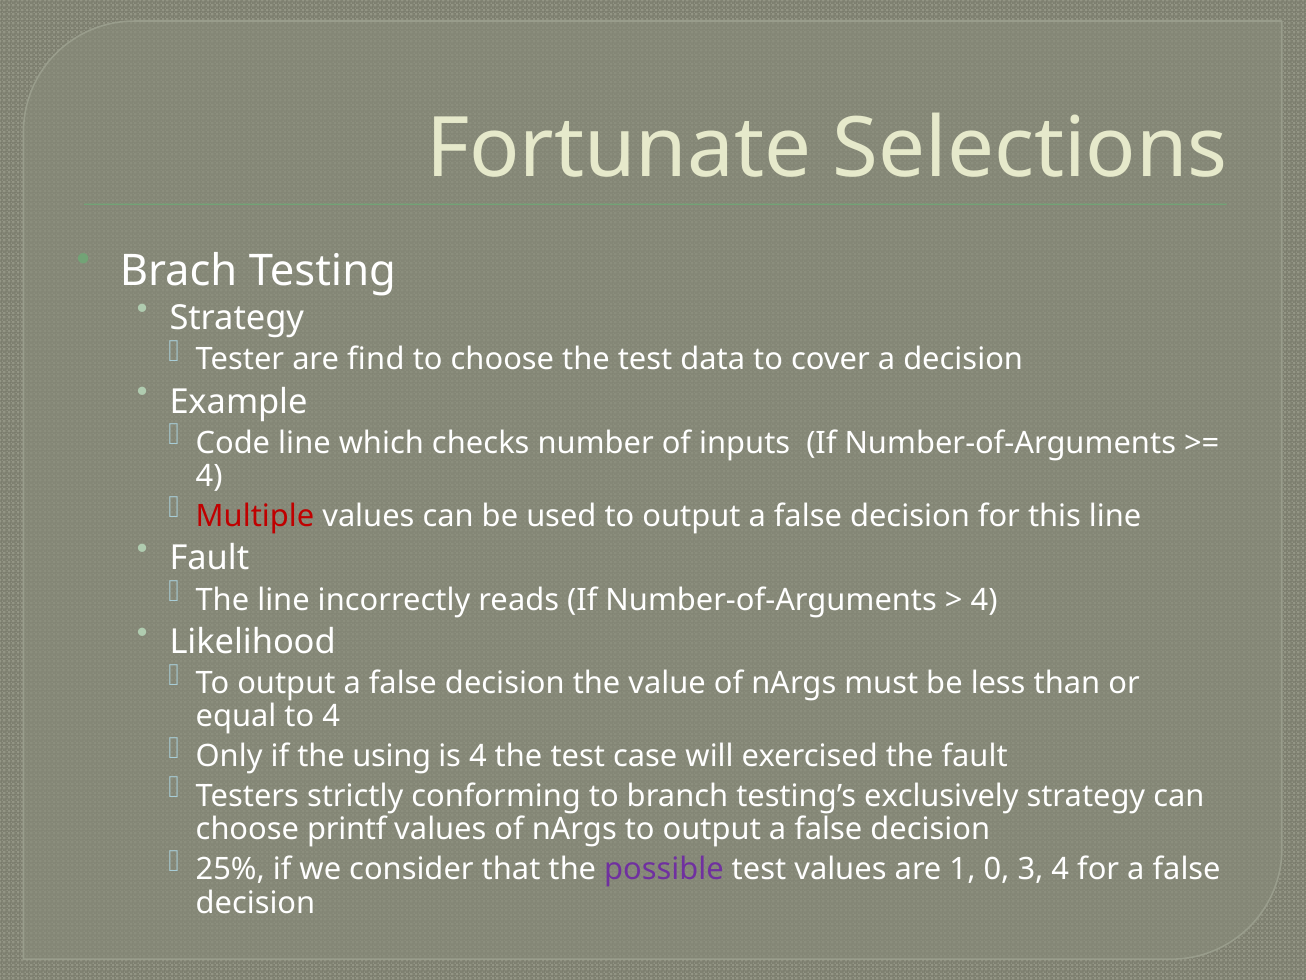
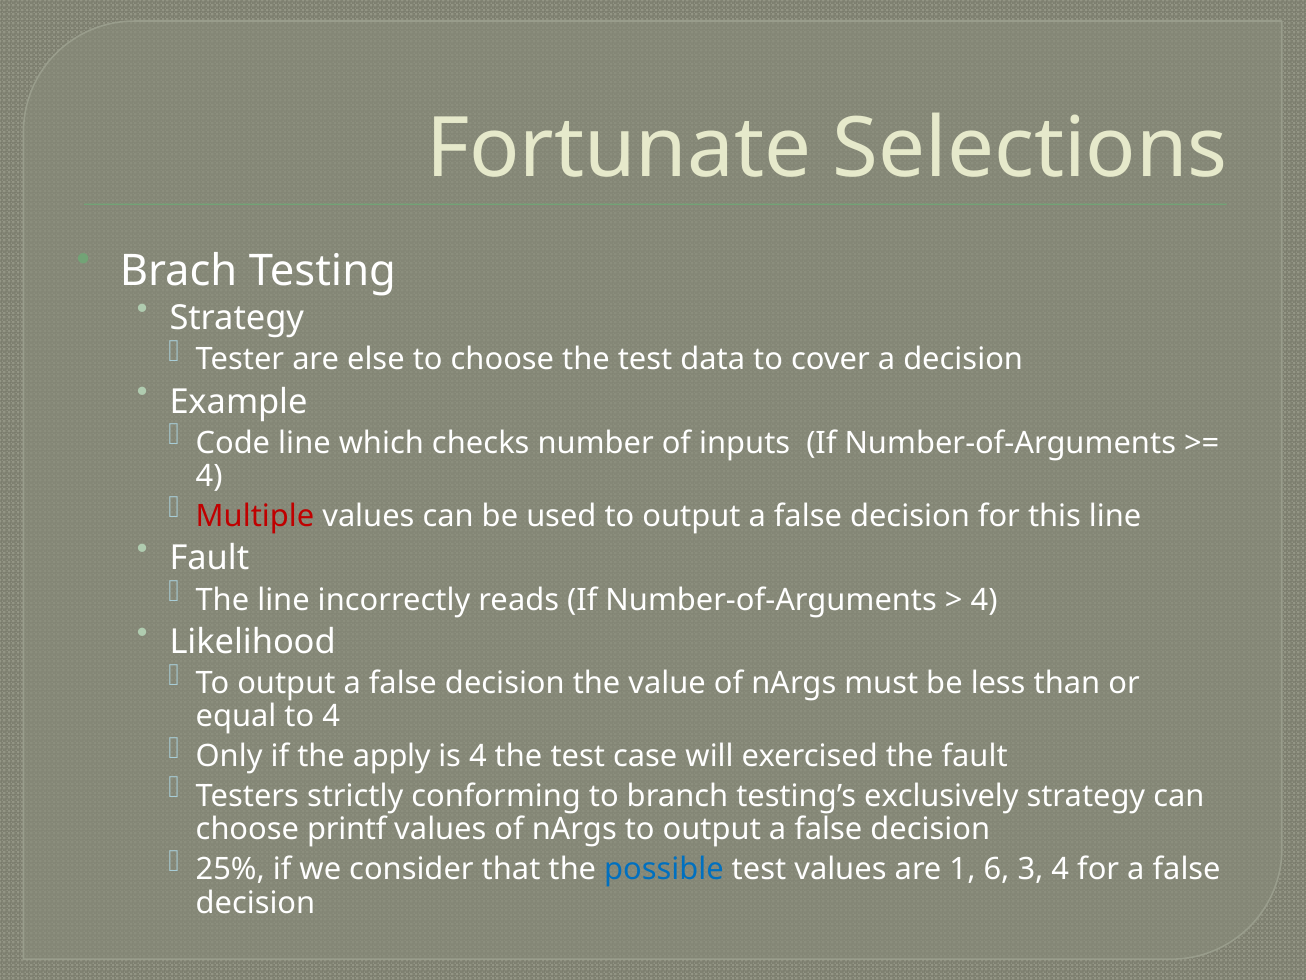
find: find -> else
using: using -> apply
possible colour: purple -> blue
0: 0 -> 6
